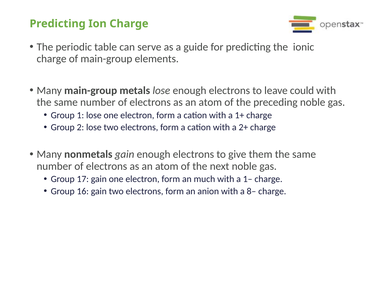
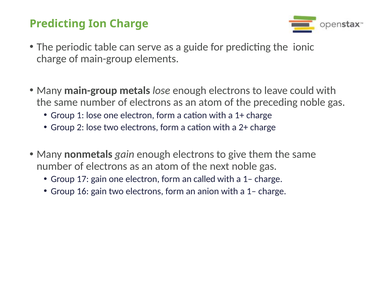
much: much -> called
anion with a 8–: 8– -> 1–
